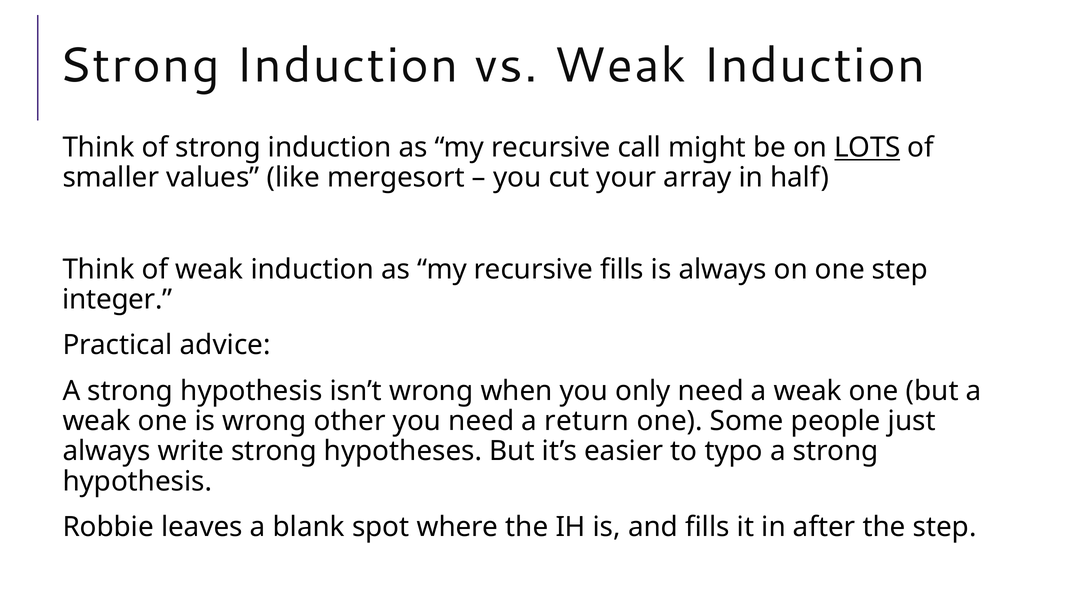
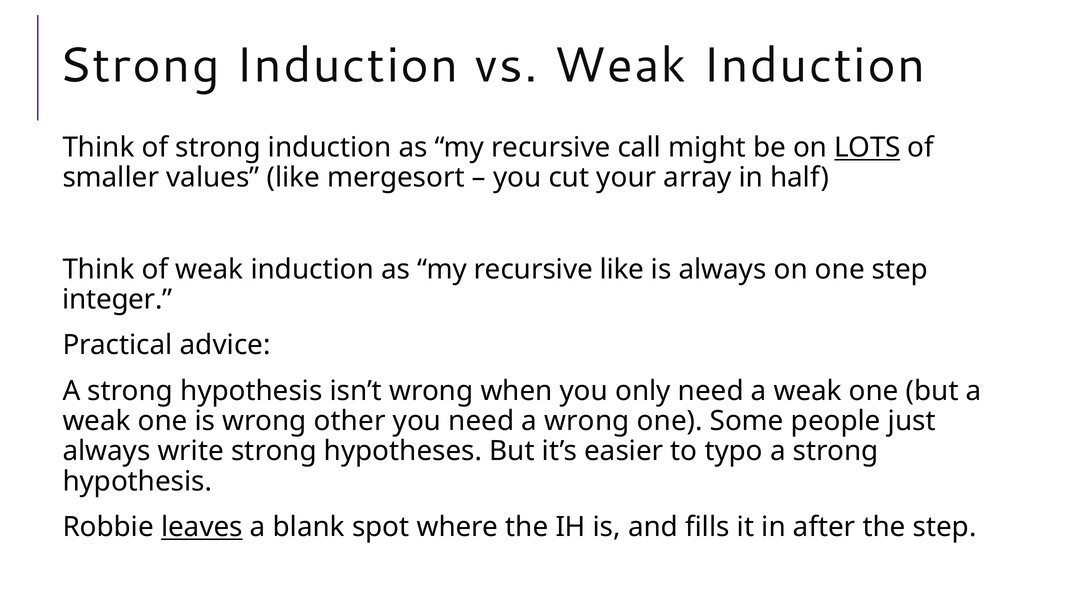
recursive fills: fills -> like
a return: return -> wrong
leaves underline: none -> present
